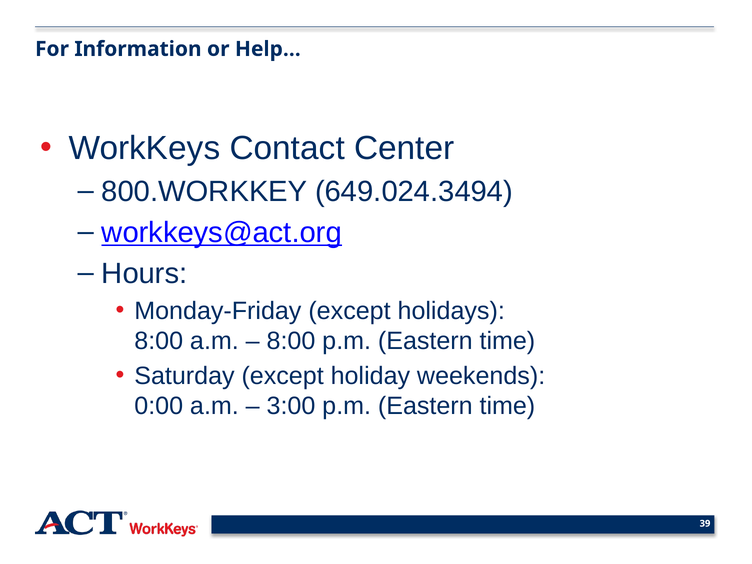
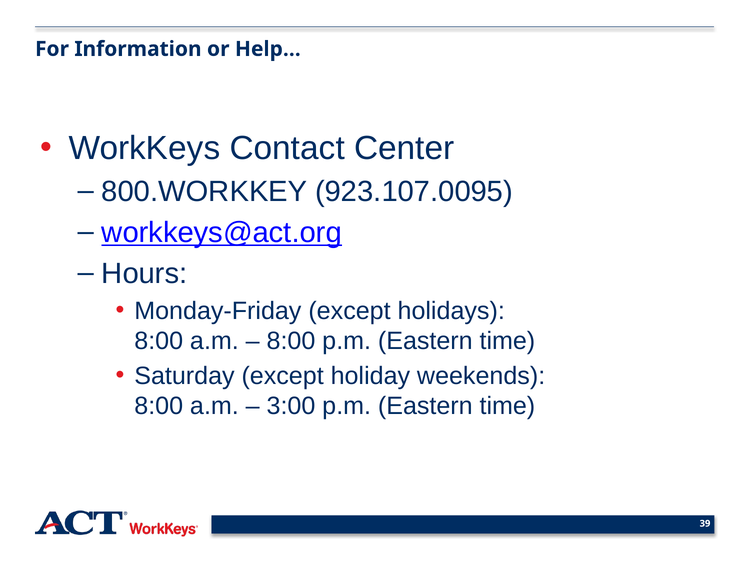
649.024.3494: 649.024.3494 -> 923.107.0095
0:00 at (159, 406): 0:00 -> 8:00
